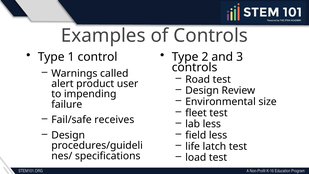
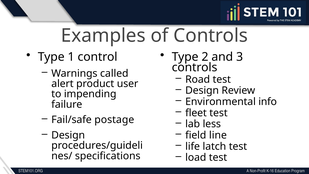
size: size -> info
receives: receives -> postage
field less: less -> line
